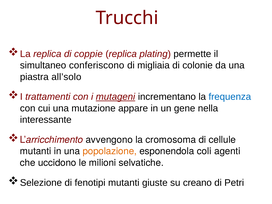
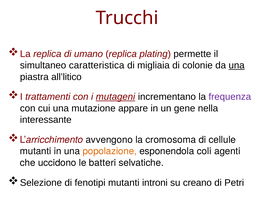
coppie: coppie -> umano
conferiscono: conferiscono -> caratteristica
una at (237, 65) underline: none -> present
all’solo: all’solo -> all’litico
frequenza colour: blue -> purple
milioni: milioni -> batteri
giuste: giuste -> introni
